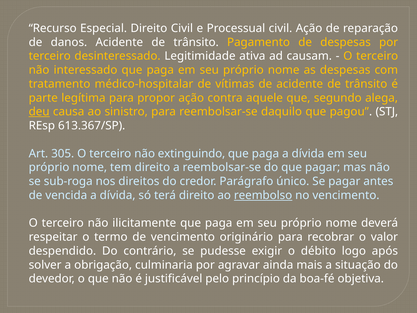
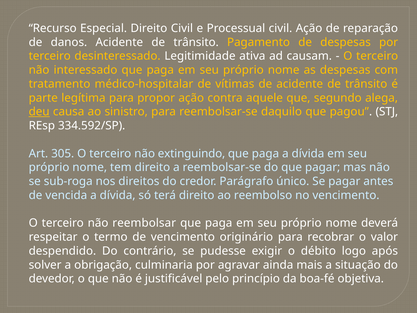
613.367/SP: 613.367/SP -> 334.592/SP
reembolso underline: present -> none
ilicitamente: ilicitamente -> reembolsar
